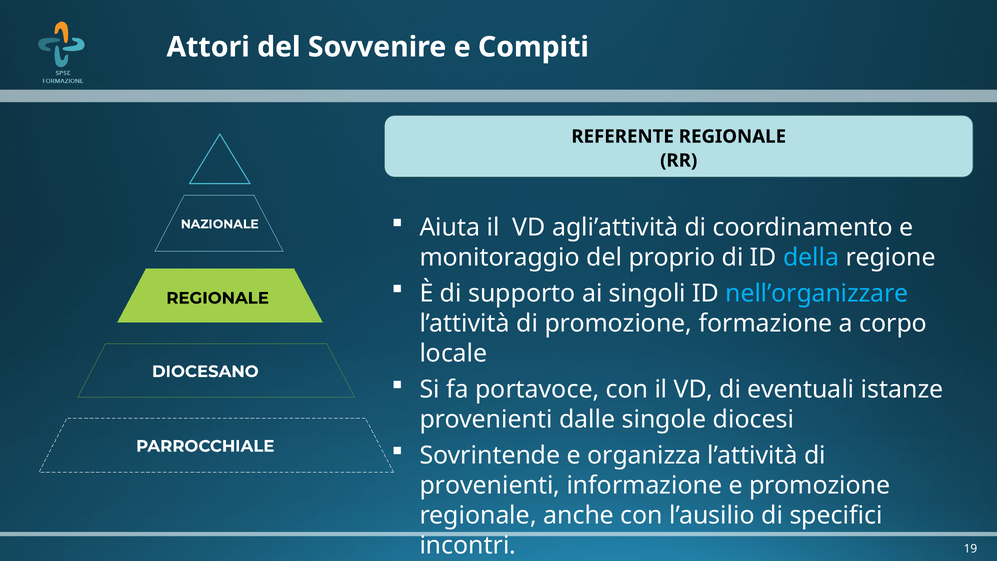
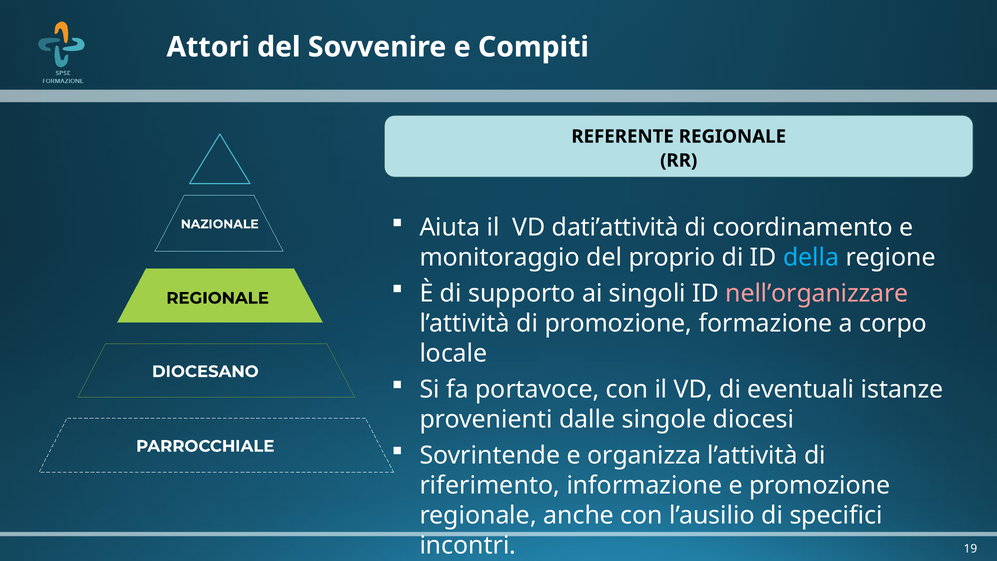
agli’attività: agli’attività -> dati’attività
nell’organizzare colour: light blue -> pink
provenienti at (490, 485): provenienti -> riferimento
